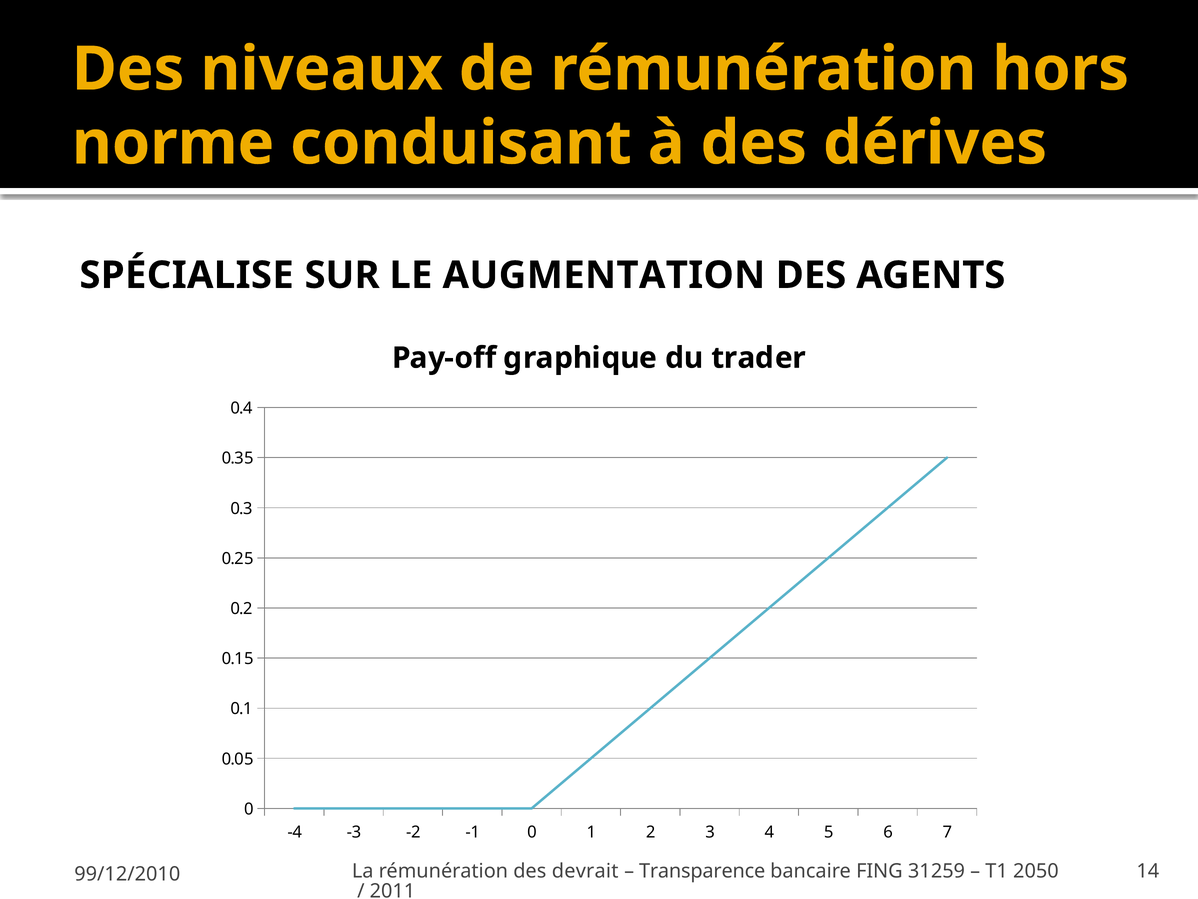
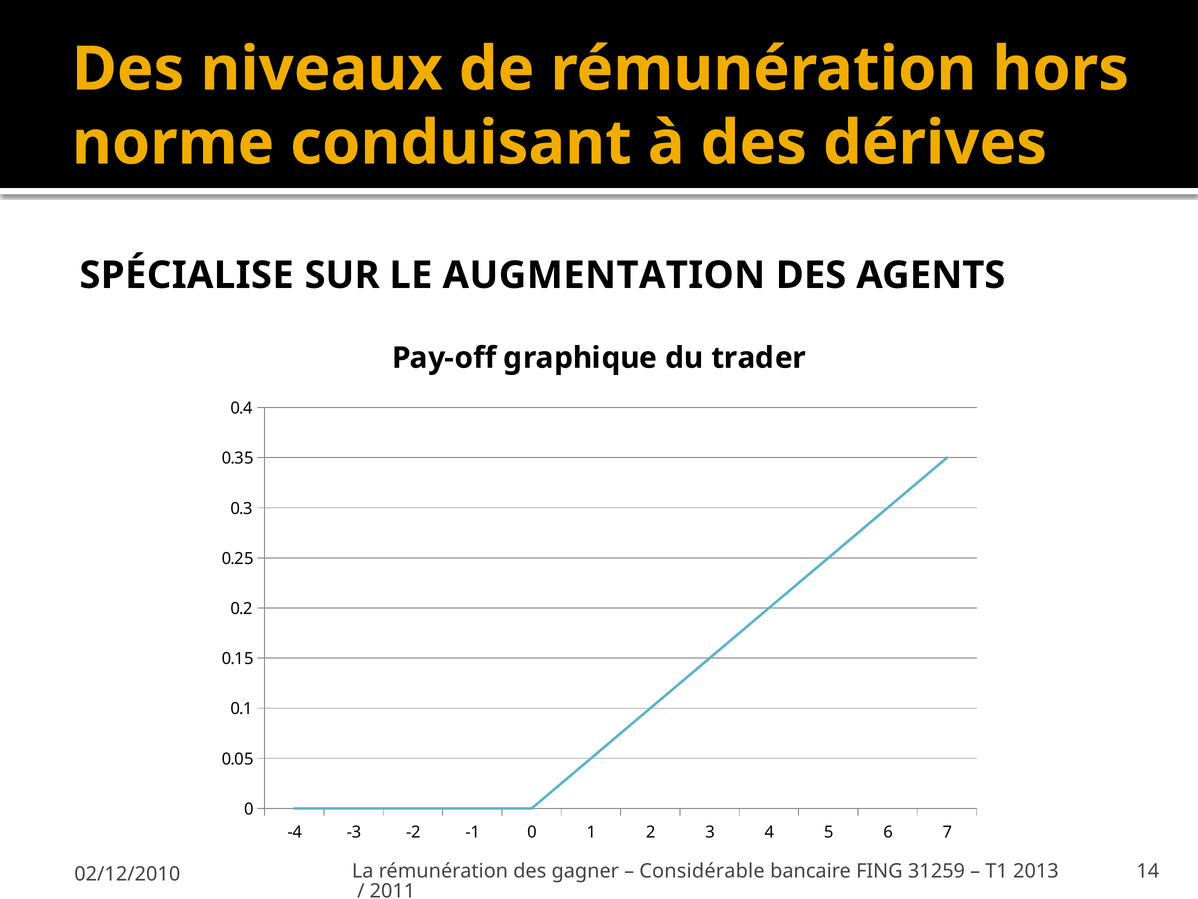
devrait: devrait -> gagner
Transparence: Transparence -> Considérable
2050: 2050 -> 2013
99/12/2010: 99/12/2010 -> 02/12/2010
